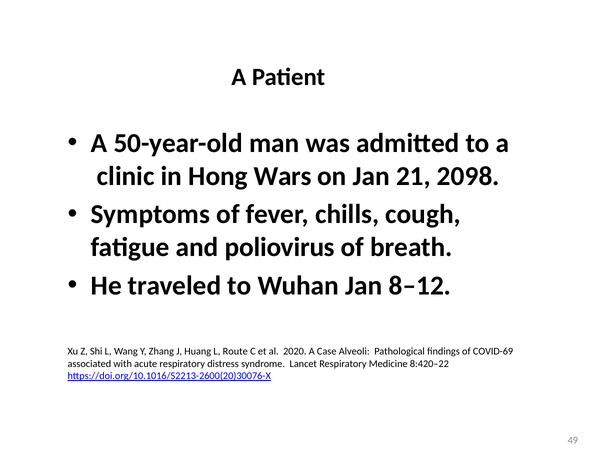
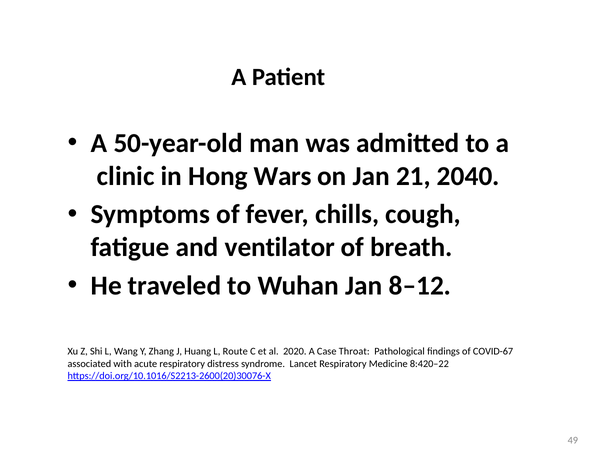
2098: 2098 -> 2040
poliovirus: poliovirus -> ventilator
Alveoli: Alveoli -> Throat
COVID-69: COVID-69 -> COVID-67
